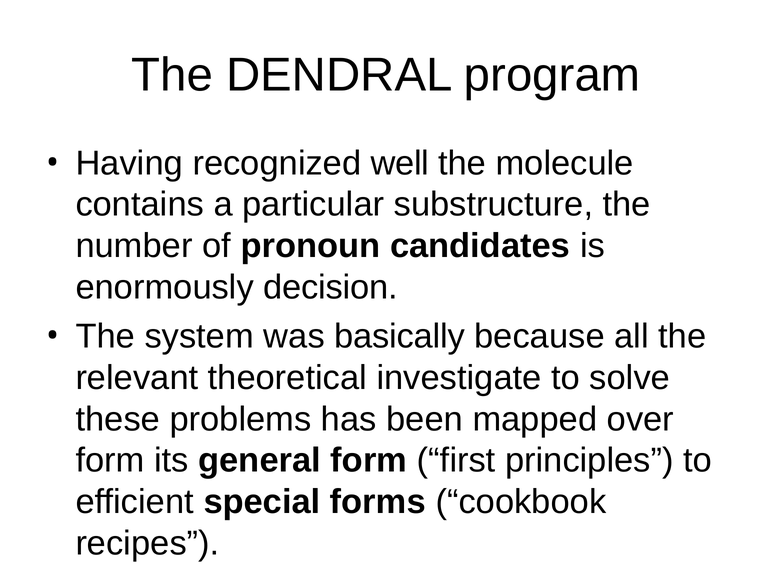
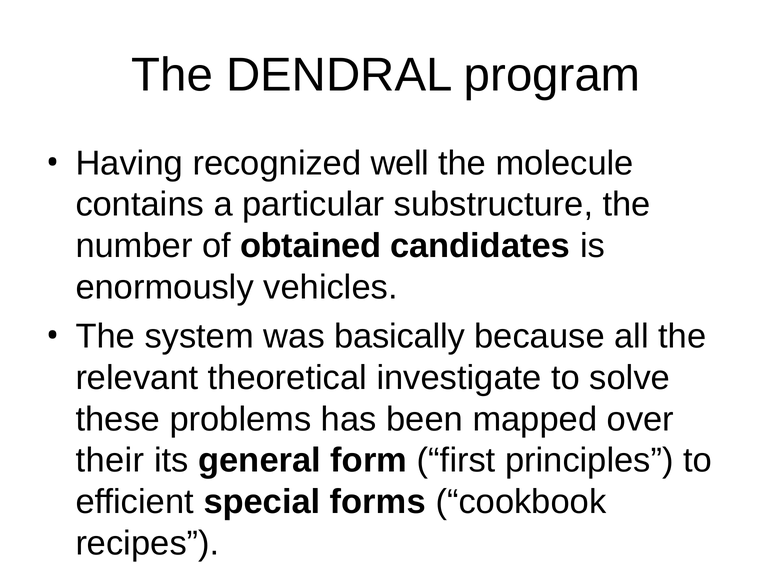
pronoun: pronoun -> obtained
decision: decision -> vehicles
form at (110, 461): form -> their
